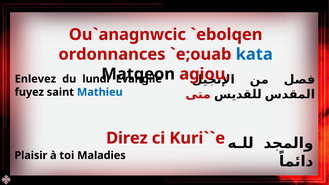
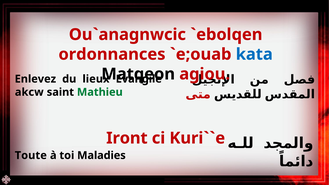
lundi: lundi -> lieux
fuyez: fuyez -> akcw
Mathieu colour: blue -> green
Direz: Direz -> Iront
Plaisir: Plaisir -> Toute
